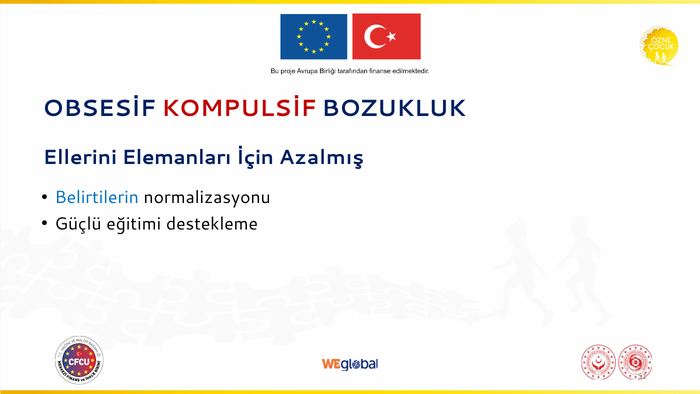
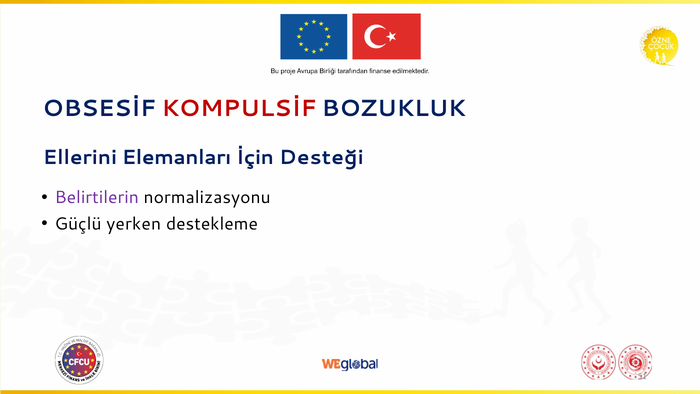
Azalmış: Azalmış -> Desteği
Belirtilerin colour: blue -> purple
eğitimi: eğitimi -> yerken
